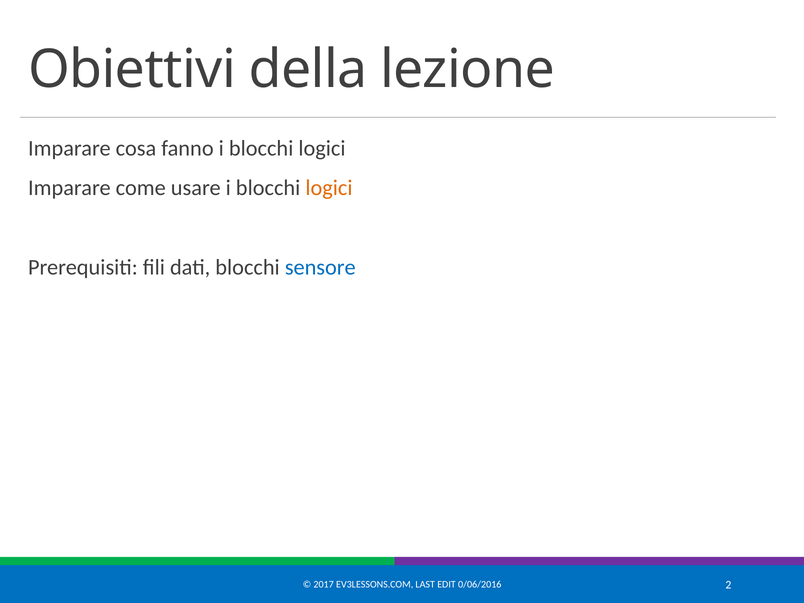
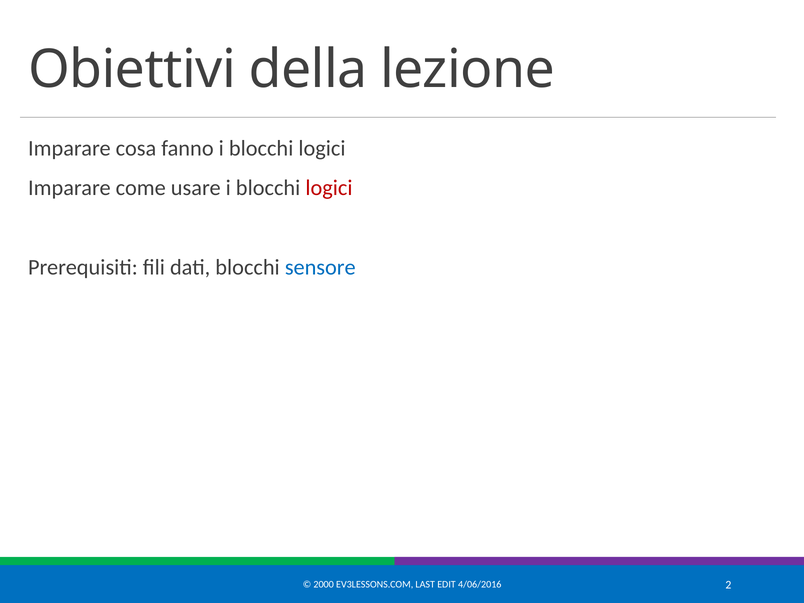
logici at (329, 188) colour: orange -> red
2017: 2017 -> 2000
0/06/2016: 0/06/2016 -> 4/06/2016
